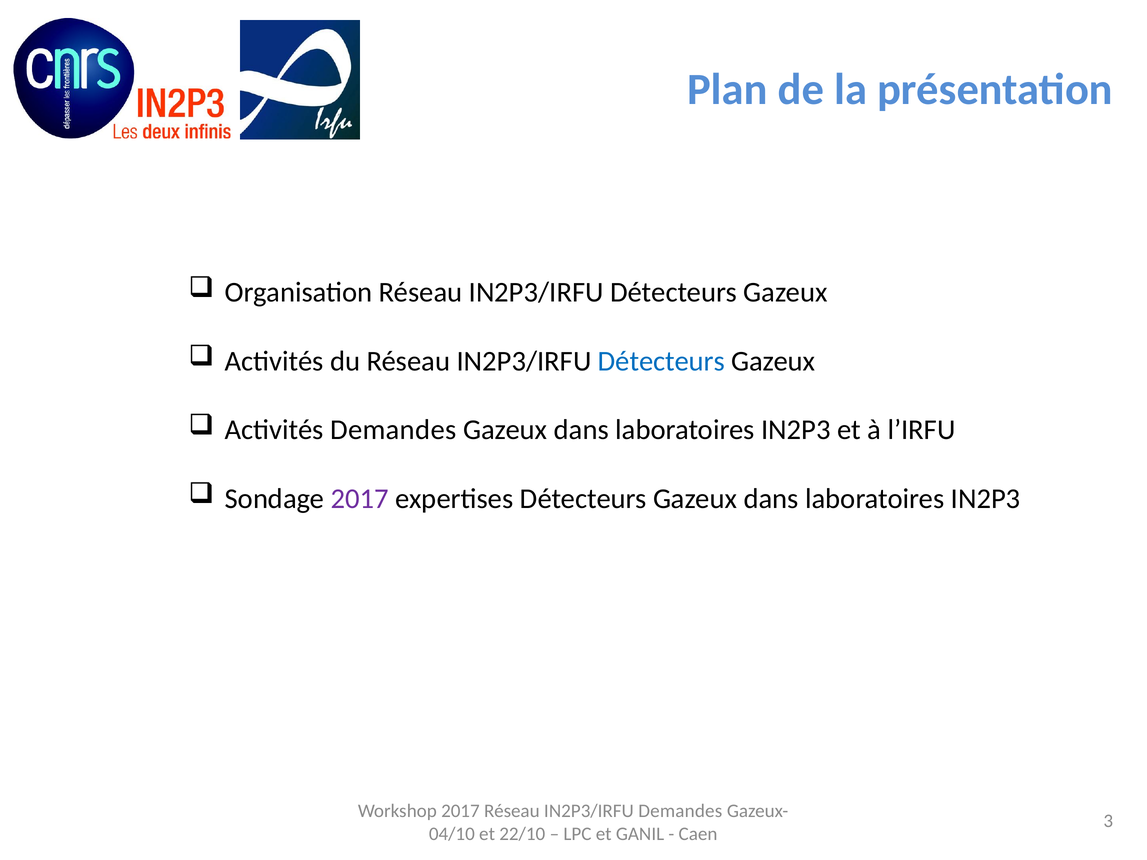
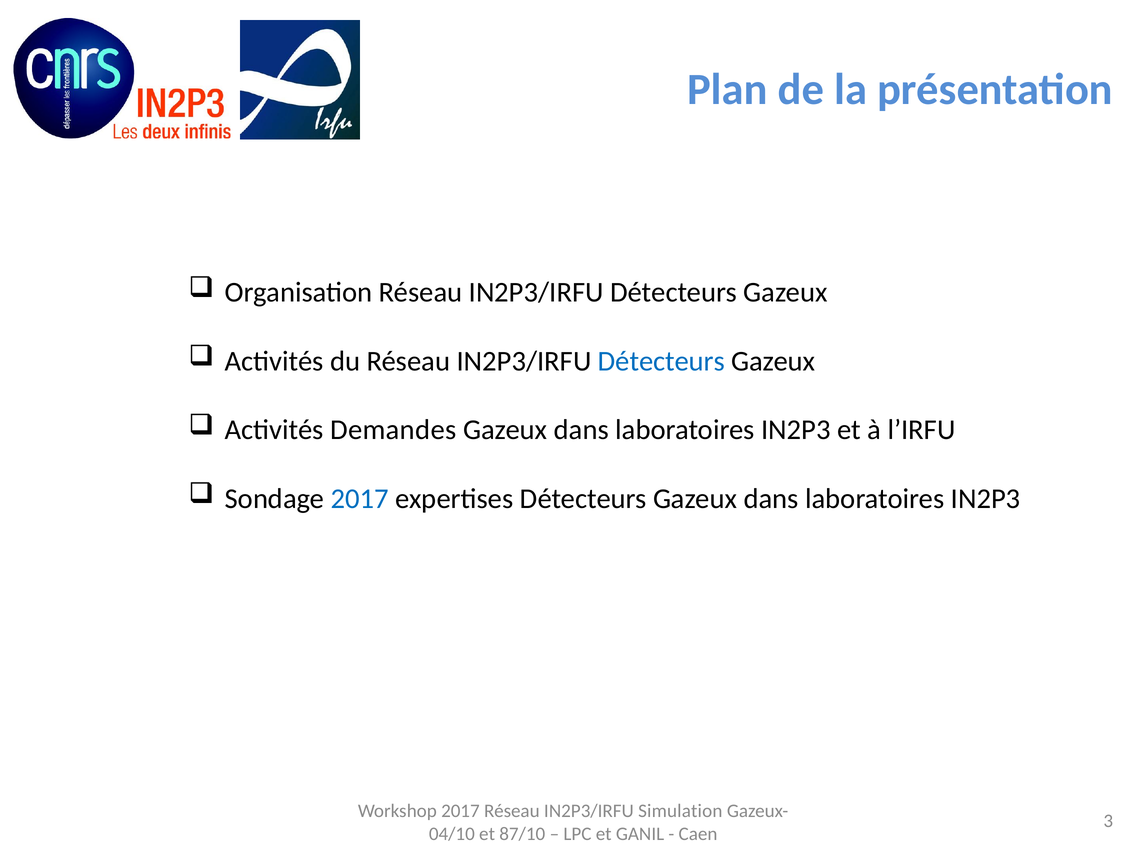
2017 at (360, 499) colour: purple -> blue
IN2P3/IRFU Demandes: Demandes -> Simulation
22/10: 22/10 -> 87/10
